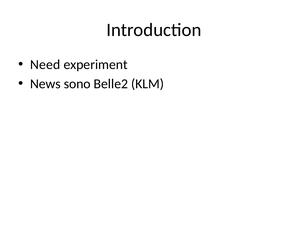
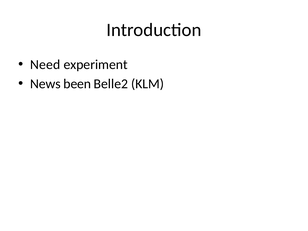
sono: sono -> been
